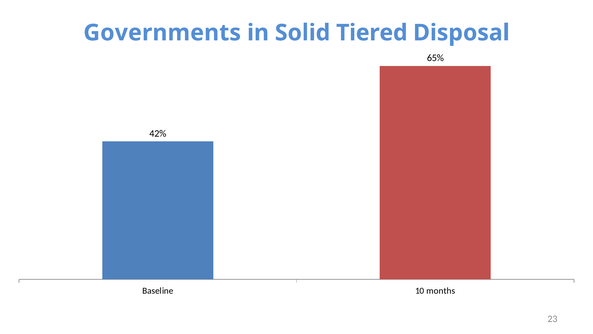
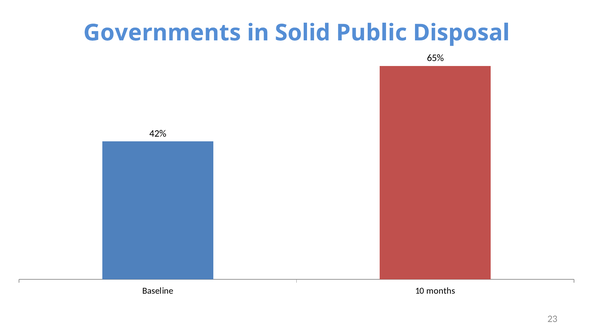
Tiered: Tiered -> Public
